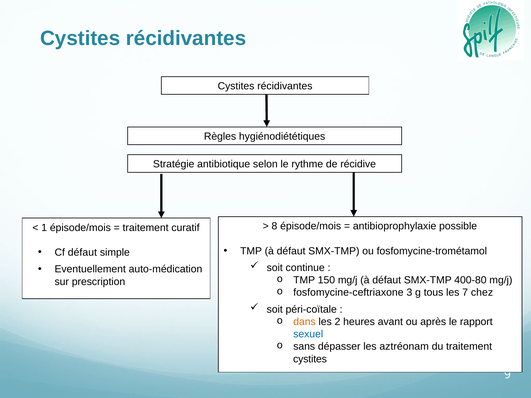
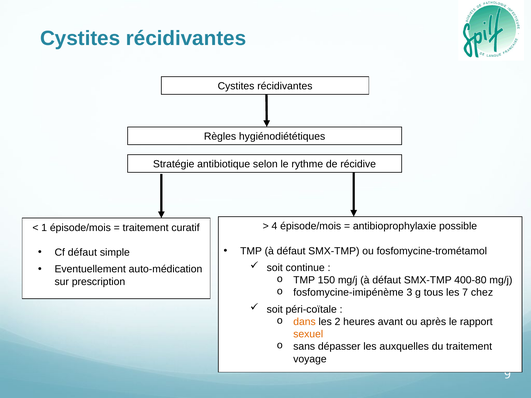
8: 8 -> 4
fosfomycine-ceftriaxone: fosfomycine-ceftriaxone -> fosfomycine-imipénème
sexuel colour: blue -> orange
aztréonam: aztréonam -> auxquelles
cystites at (310, 359): cystites -> voyage
